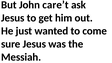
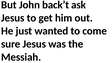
care’t: care’t -> back’t
